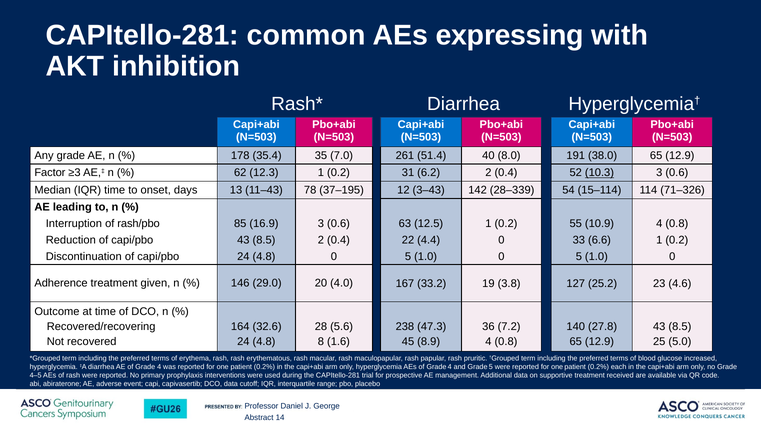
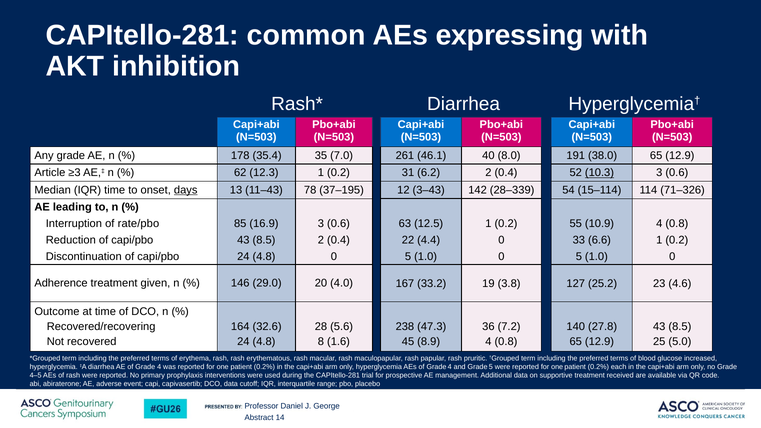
51.4: 51.4 -> 46.1
Factor: Factor -> Article
days underline: none -> present
rash/pbo: rash/pbo -> rate/pbo
